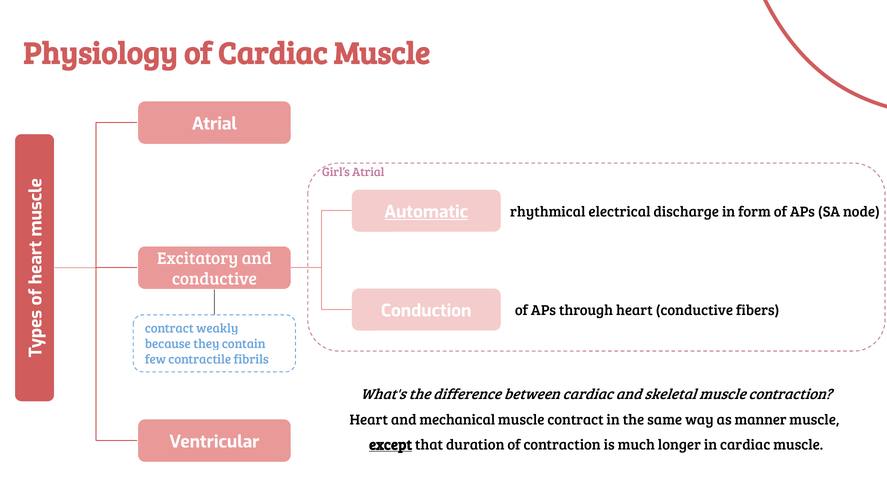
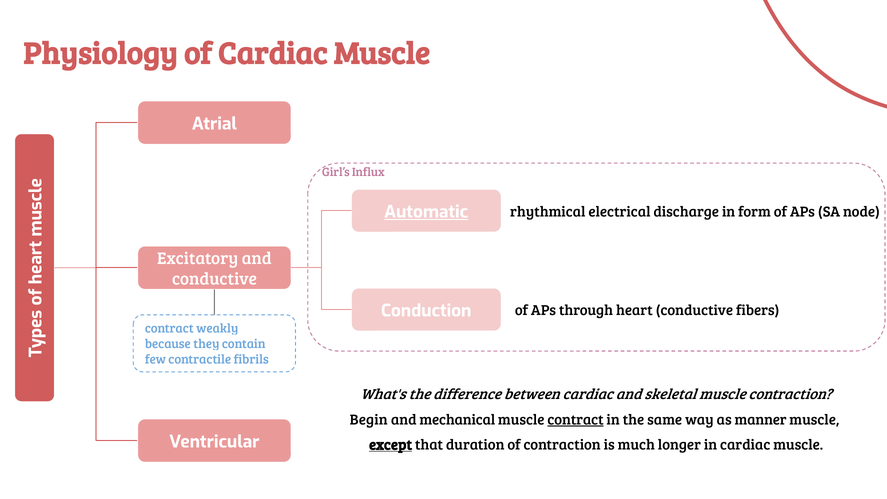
Girl’s Atrial: Atrial -> Influx
Heart at (369, 420): Heart -> Begin
contract at (576, 420) underline: none -> present
